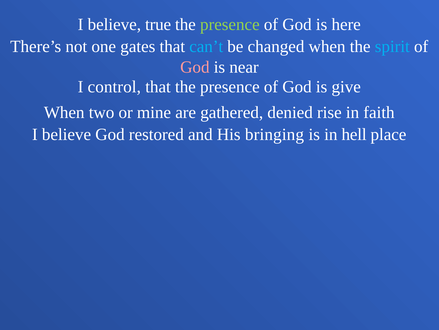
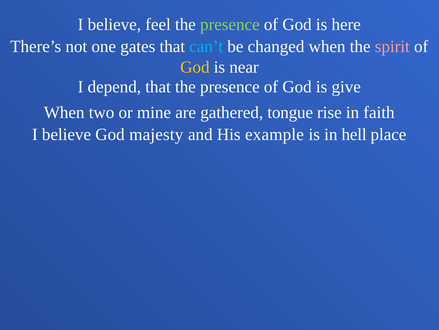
true: true -> feel
spirit colour: light blue -> pink
God at (195, 67) colour: pink -> yellow
control: control -> depend
denied: denied -> tongue
restored: restored -> majesty
bringing: bringing -> example
